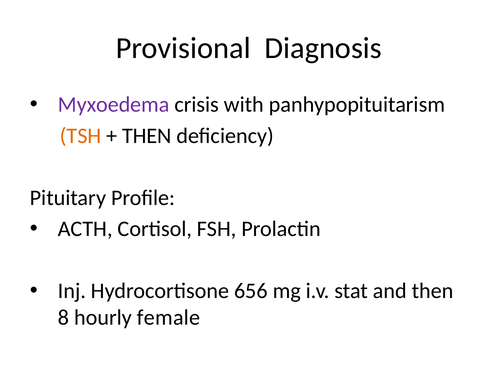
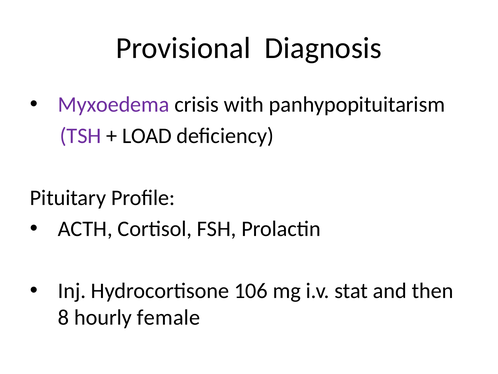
TSH colour: orange -> purple
THEN at (147, 136): THEN -> LOAD
656: 656 -> 106
